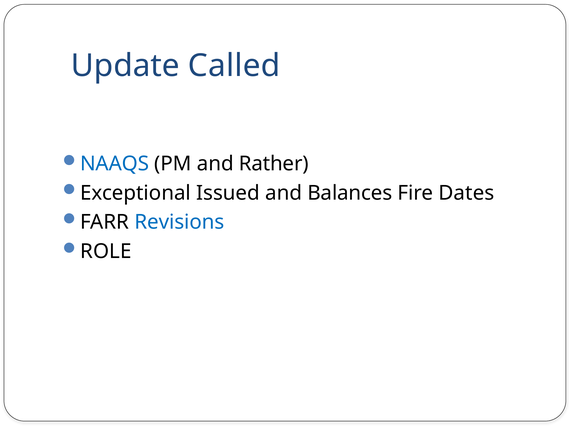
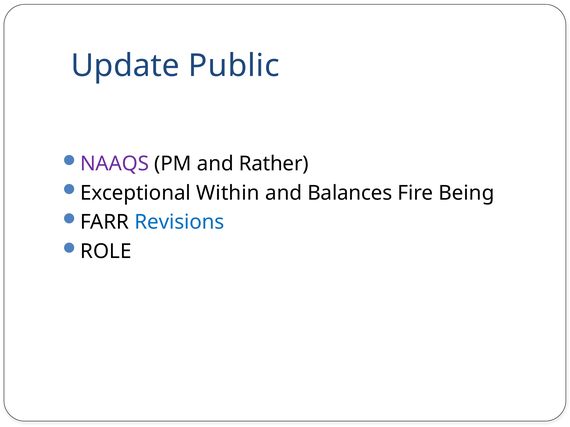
Called: Called -> Public
NAAQS colour: blue -> purple
Issued: Issued -> Within
Dates: Dates -> Being
